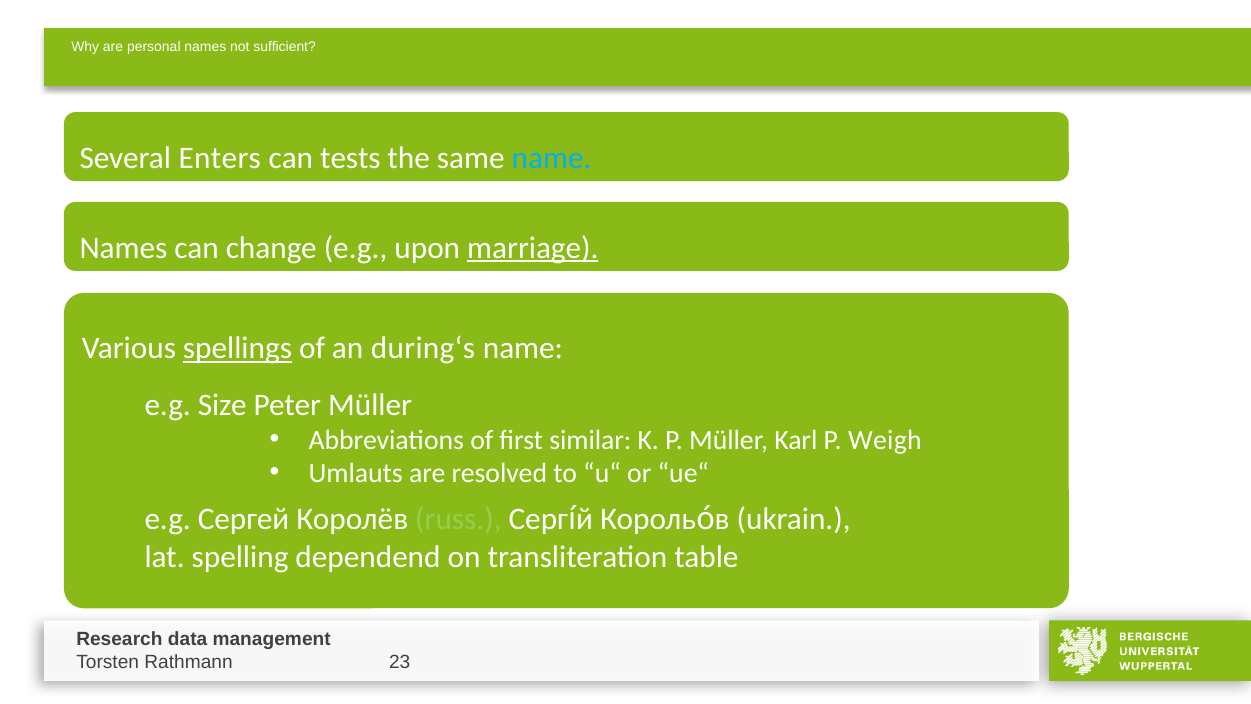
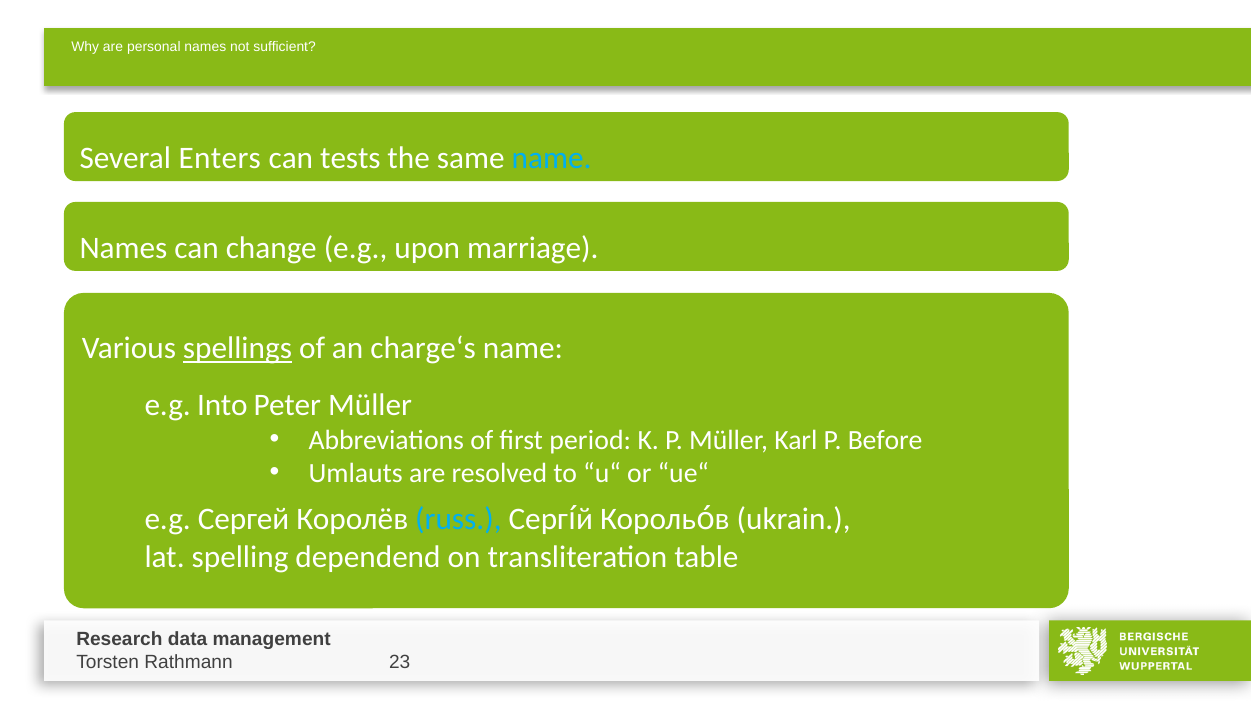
marriage underline: present -> none
during‘s: during‘s -> charge‘s
Size: Size -> Into
similar: similar -> period
Weigh: Weigh -> Before
russ colour: light green -> light blue
